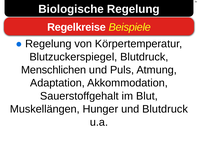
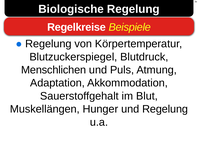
und Blutdruck: Blutdruck -> Regelung
